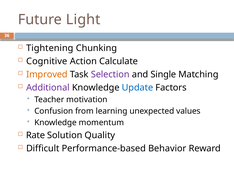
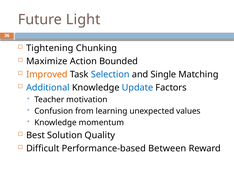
Cognitive: Cognitive -> Maximize
Calculate: Calculate -> Bounded
Selection colour: purple -> blue
Additional colour: purple -> blue
Rate: Rate -> Best
Behavior: Behavior -> Between
